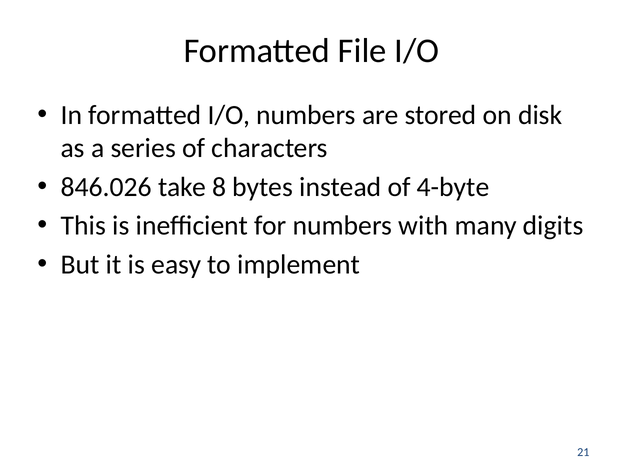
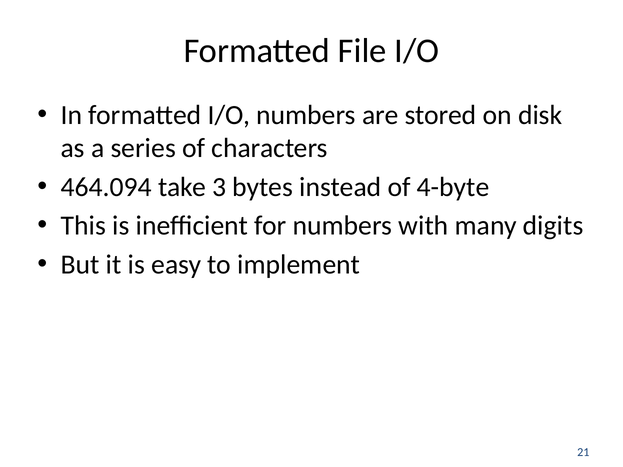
846.026: 846.026 -> 464.094
8: 8 -> 3
